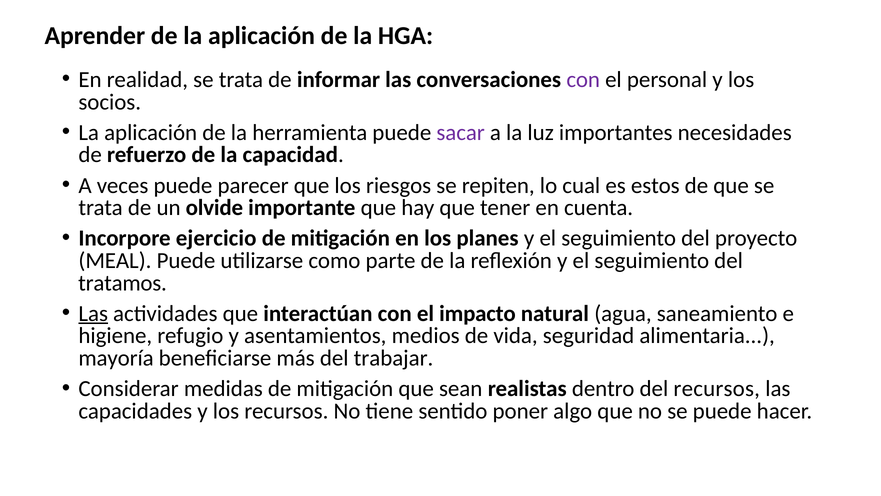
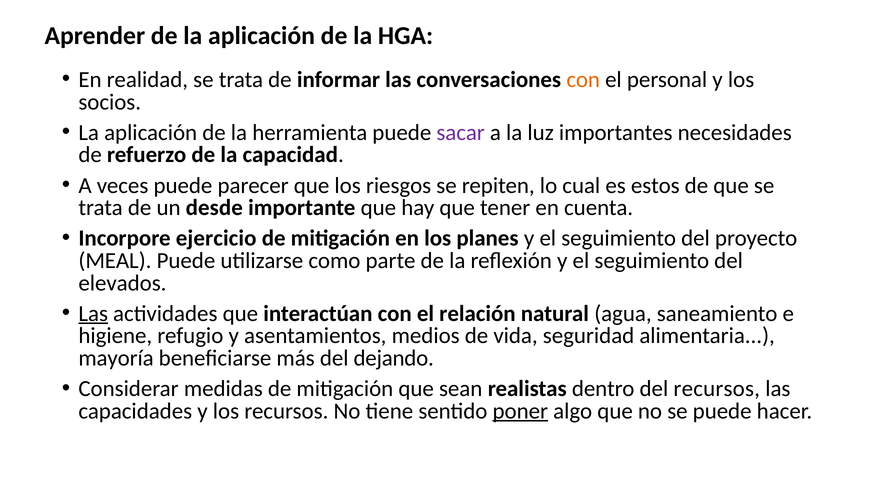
con at (583, 80) colour: purple -> orange
olvide: olvide -> desde
tratamos: tratamos -> elevados
impacto: impacto -> relación
trabajar: trabajar -> dejando
poner underline: none -> present
